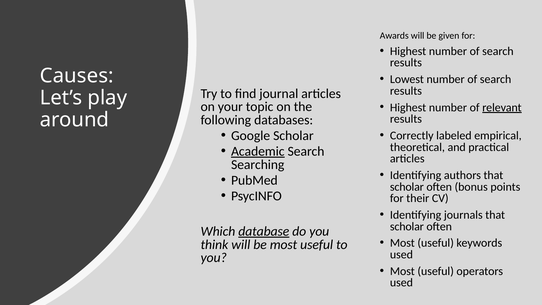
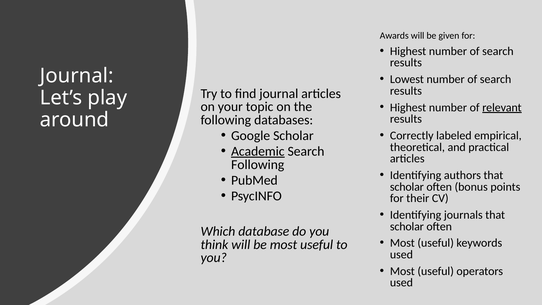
Causes at (77, 76): Causes -> Journal
Searching at (258, 165): Searching -> Following
database underline: present -> none
